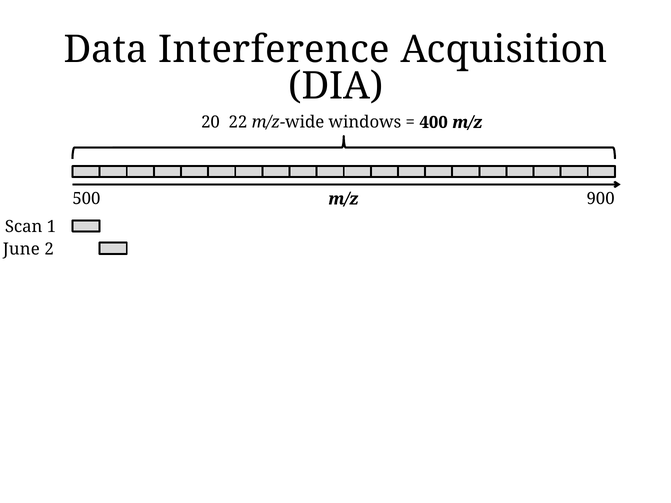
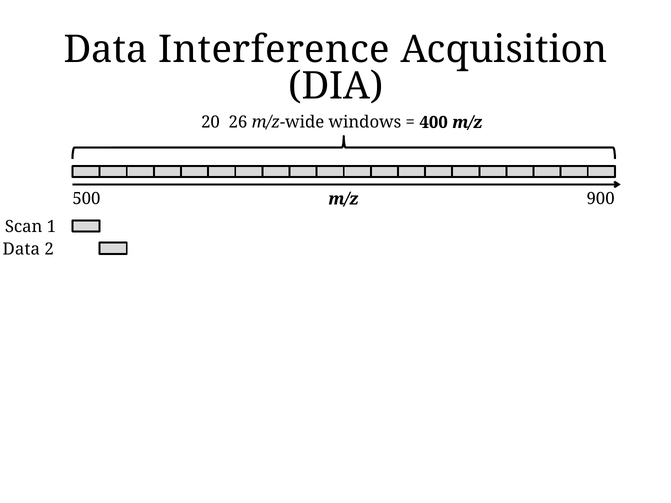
22: 22 -> 26
June at (21, 249): June -> Data
